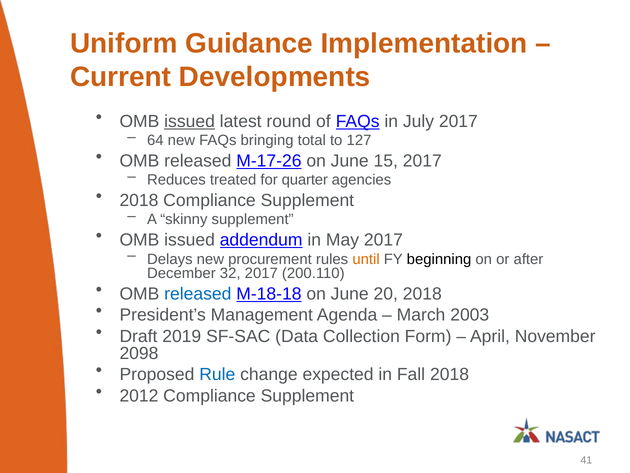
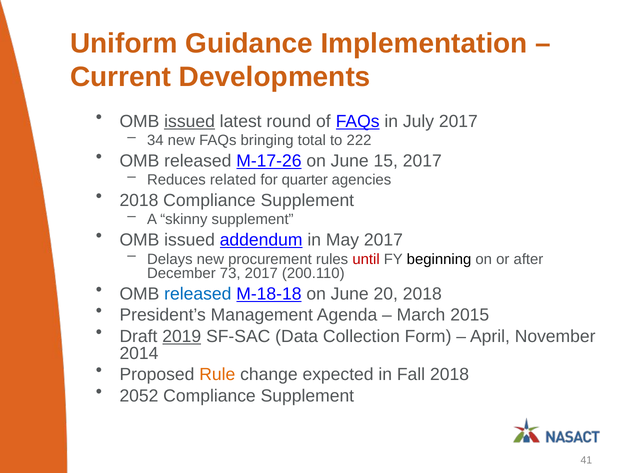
64: 64 -> 34
127: 127 -> 222
treated: treated -> related
until colour: orange -> red
32: 32 -> 73
2003: 2003 -> 2015
2019 underline: none -> present
2098: 2098 -> 2014
Rule colour: blue -> orange
2012: 2012 -> 2052
